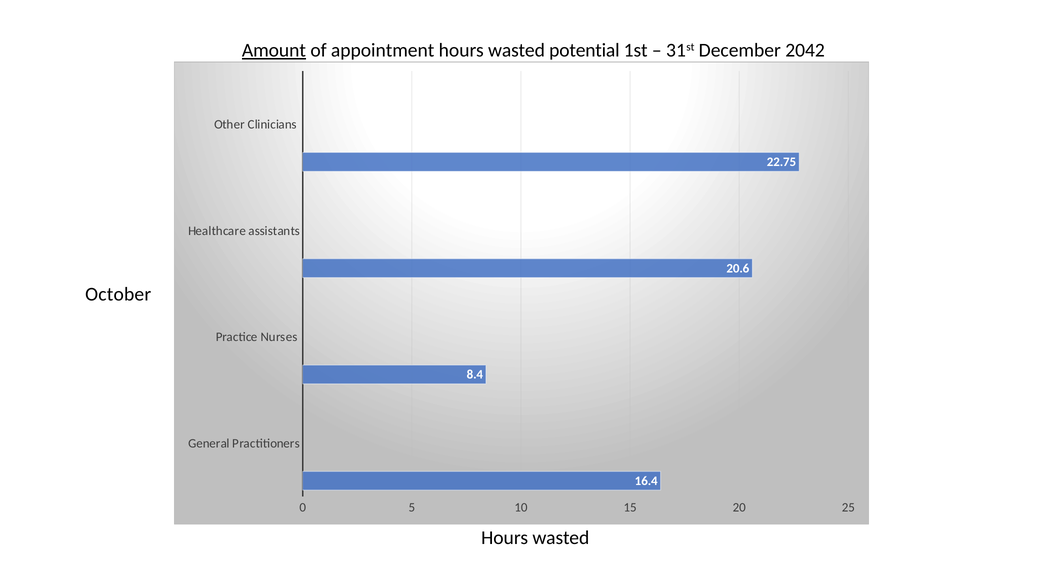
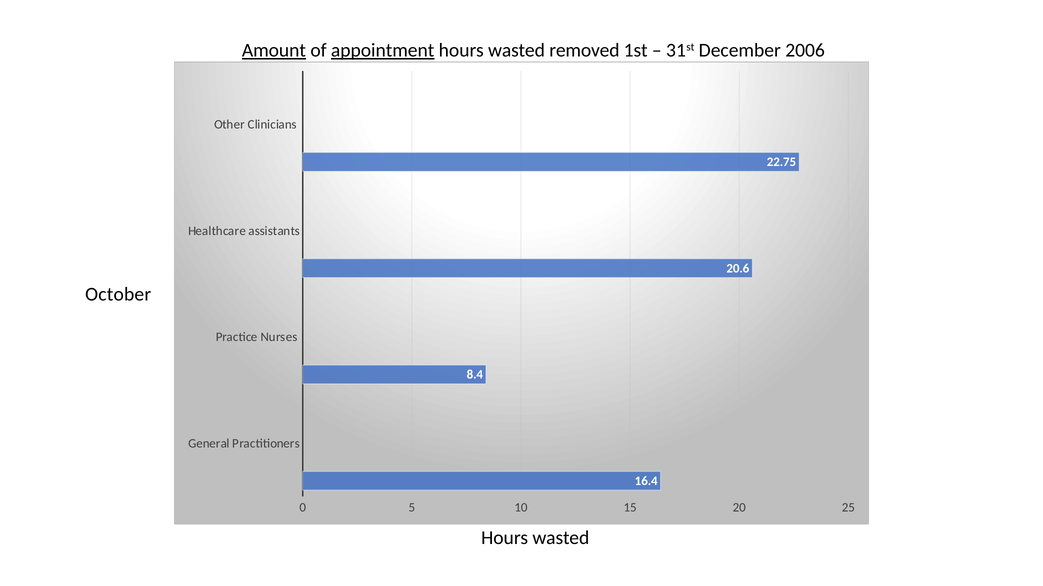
appointment underline: none -> present
potential: potential -> removed
2042: 2042 -> 2006
